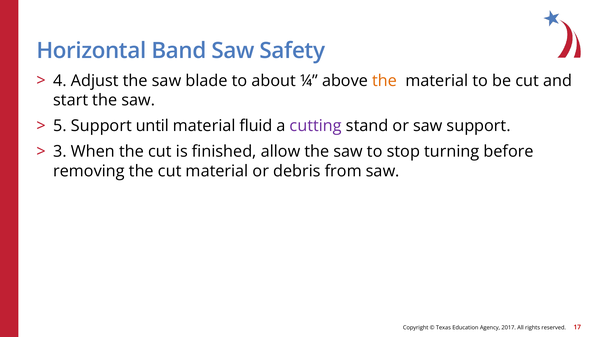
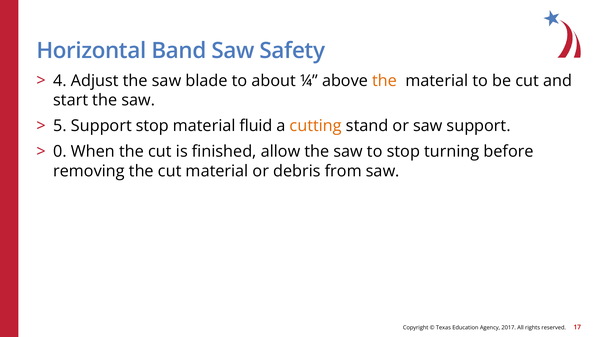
Support until: until -> stop
cutting colour: purple -> orange
3: 3 -> 0
